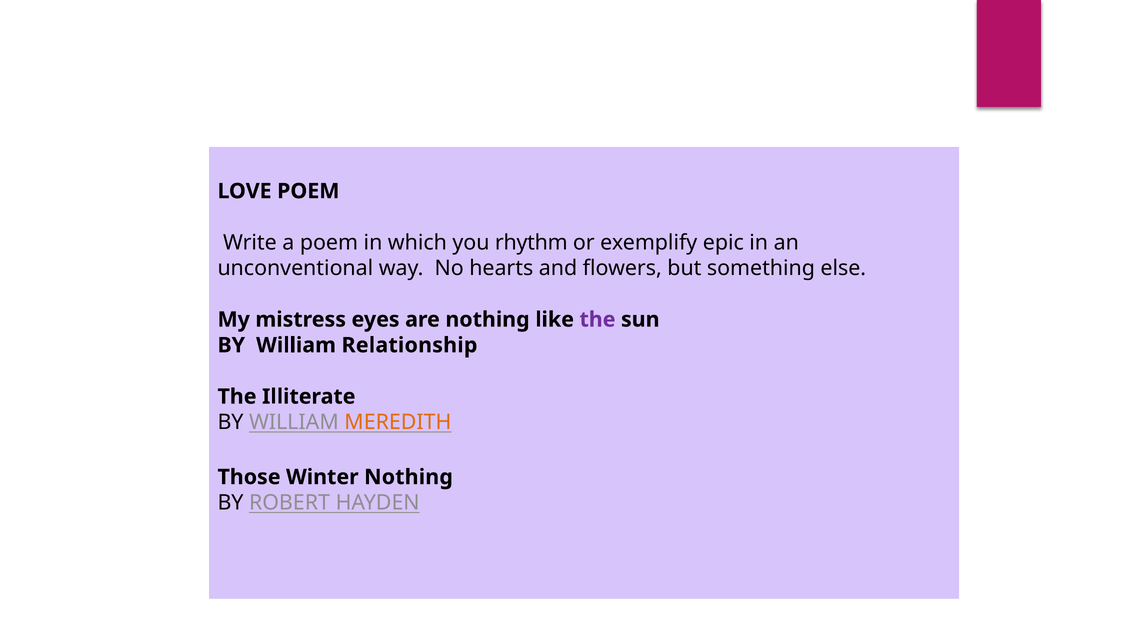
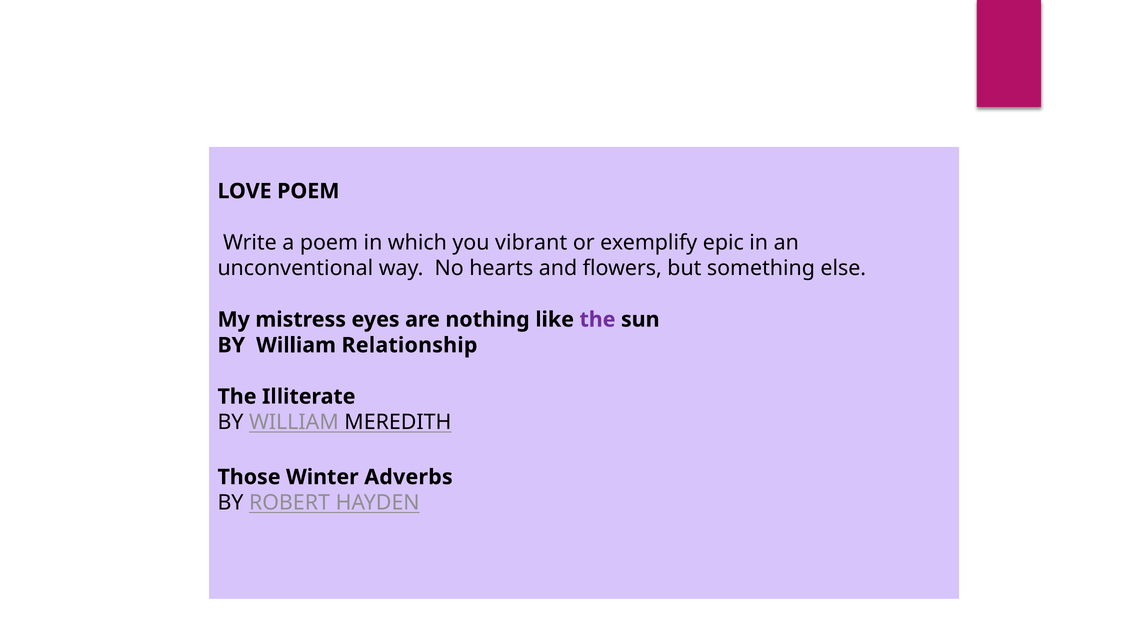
rhythm: rhythm -> vibrant
MEREDITH colour: orange -> black
Winter Nothing: Nothing -> Adverbs
